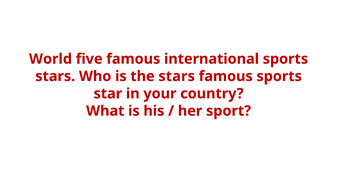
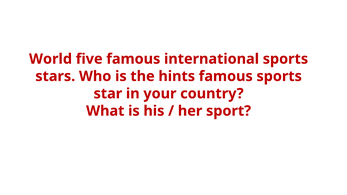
the stars: stars -> hints
